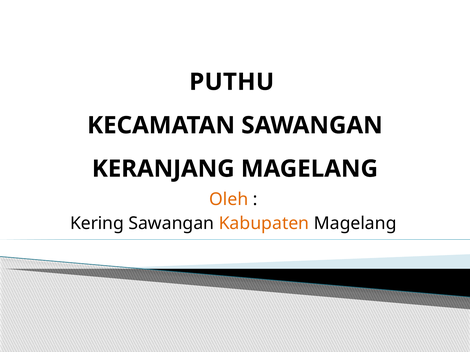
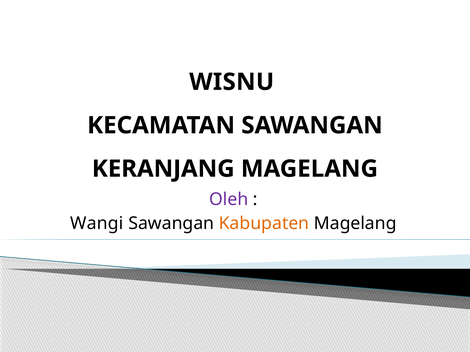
PUTHU: PUTHU -> WISNU
Oleh colour: orange -> purple
Kering: Kering -> Wangi
